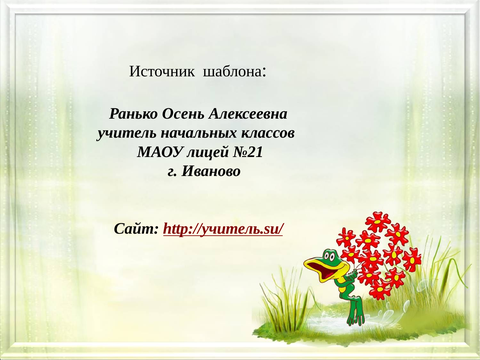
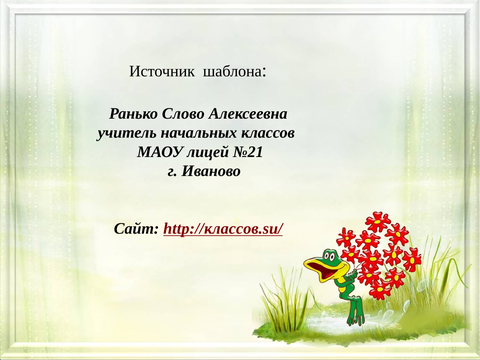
Осень: Осень -> Слово
http://учитель.su/: http://учитель.su/ -> http://классов.su/
